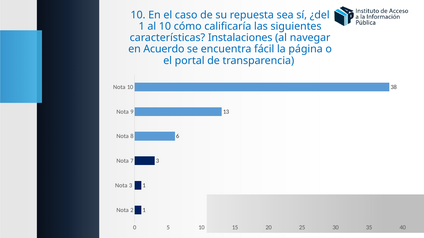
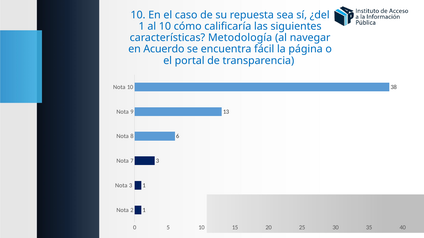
Instalaciones: Instalaciones -> Metodología
